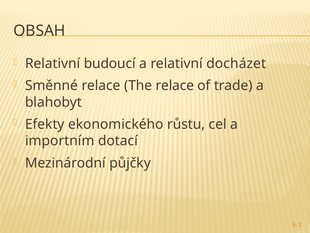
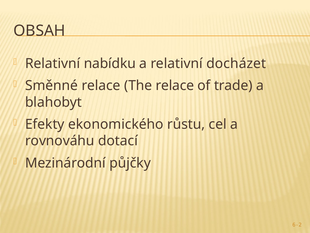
budoucí: budoucí -> nabídku
importním: importním -> rovnováhu
